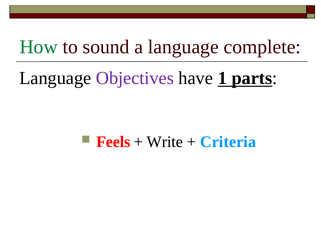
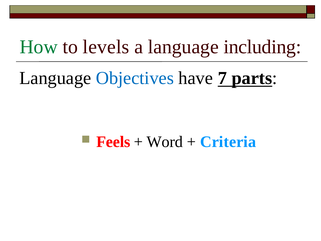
sound: sound -> levels
complete: complete -> including
Objectives colour: purple -> blue
1: 1 -> 7
Write: Write -> Word
